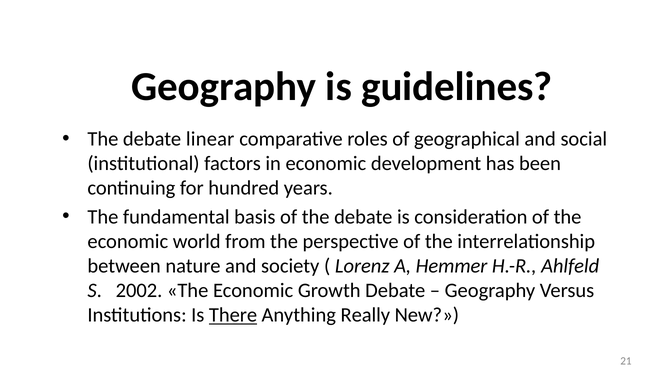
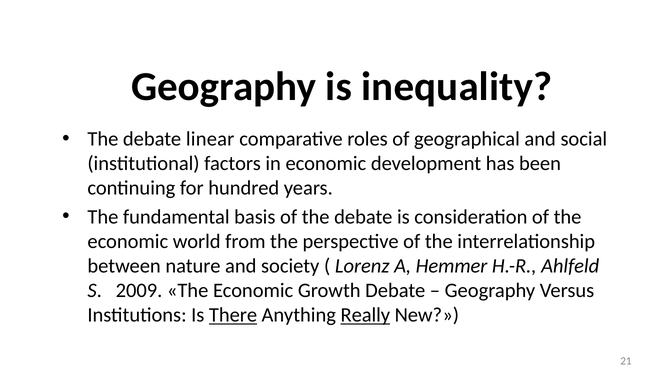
guidelines: guidelines -> inequality
2002: 2002 -> 2009
Really underline: none -> present
